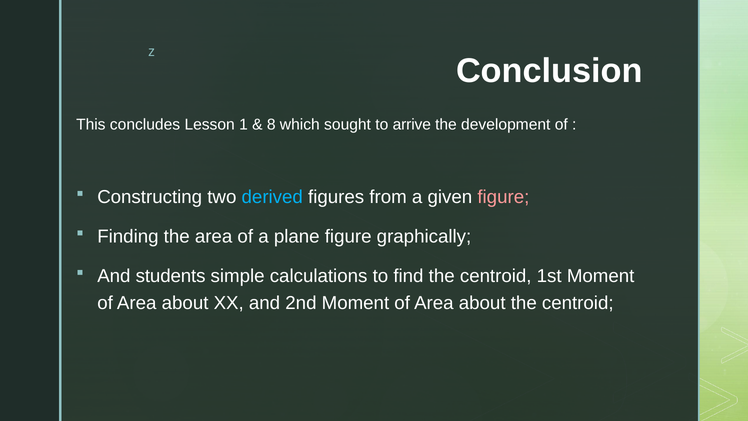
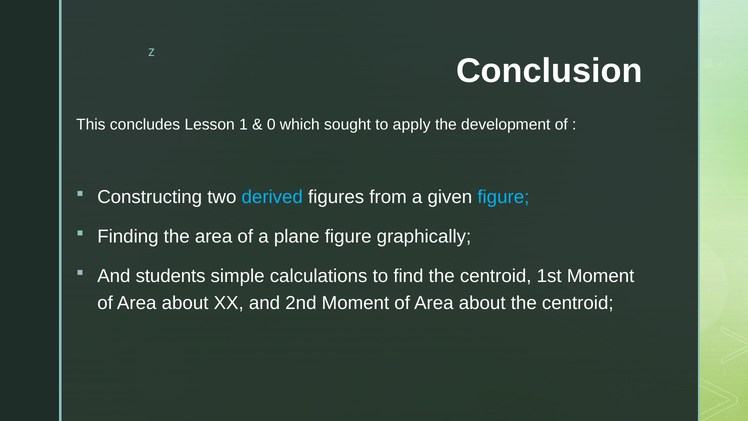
8: 8 -> 0
arrive: arrive -> apply
figure at (503, 197) colour: pink -> light blue
